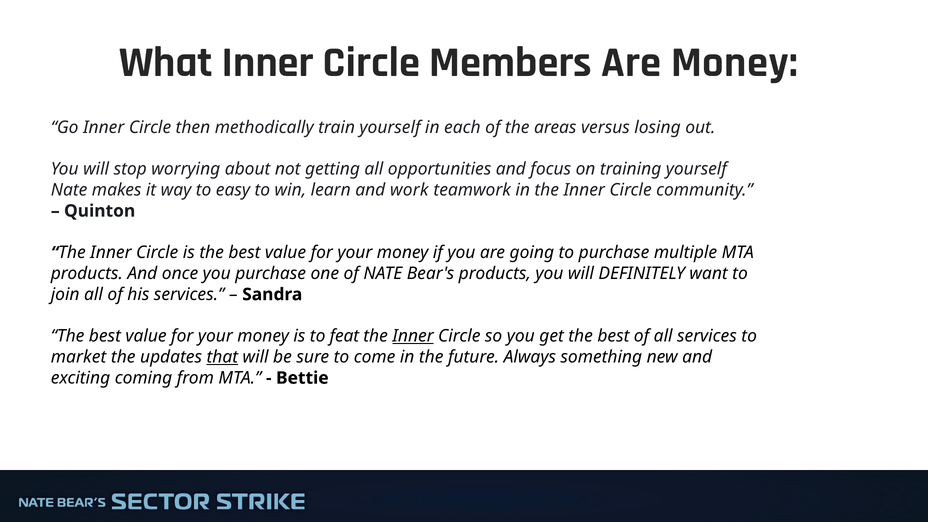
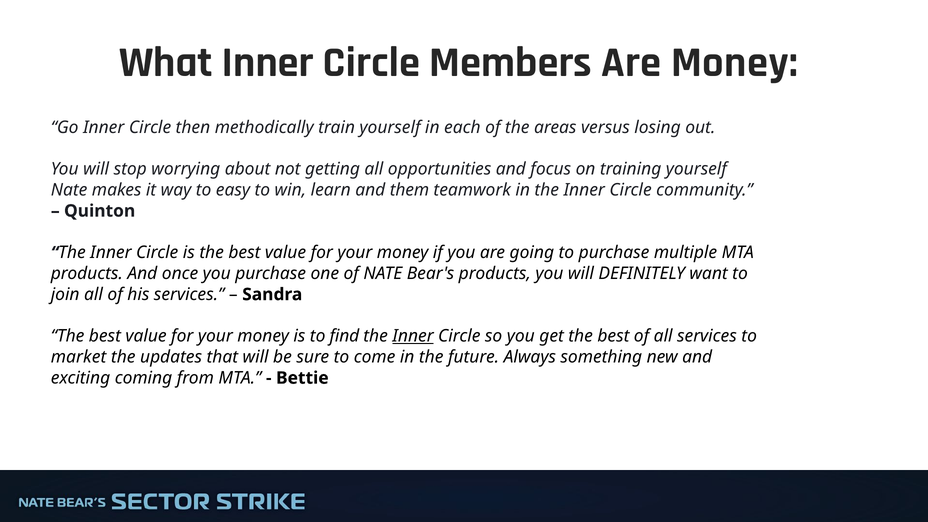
work: work -> them
feat: feat -> find
that underline: present -> none
